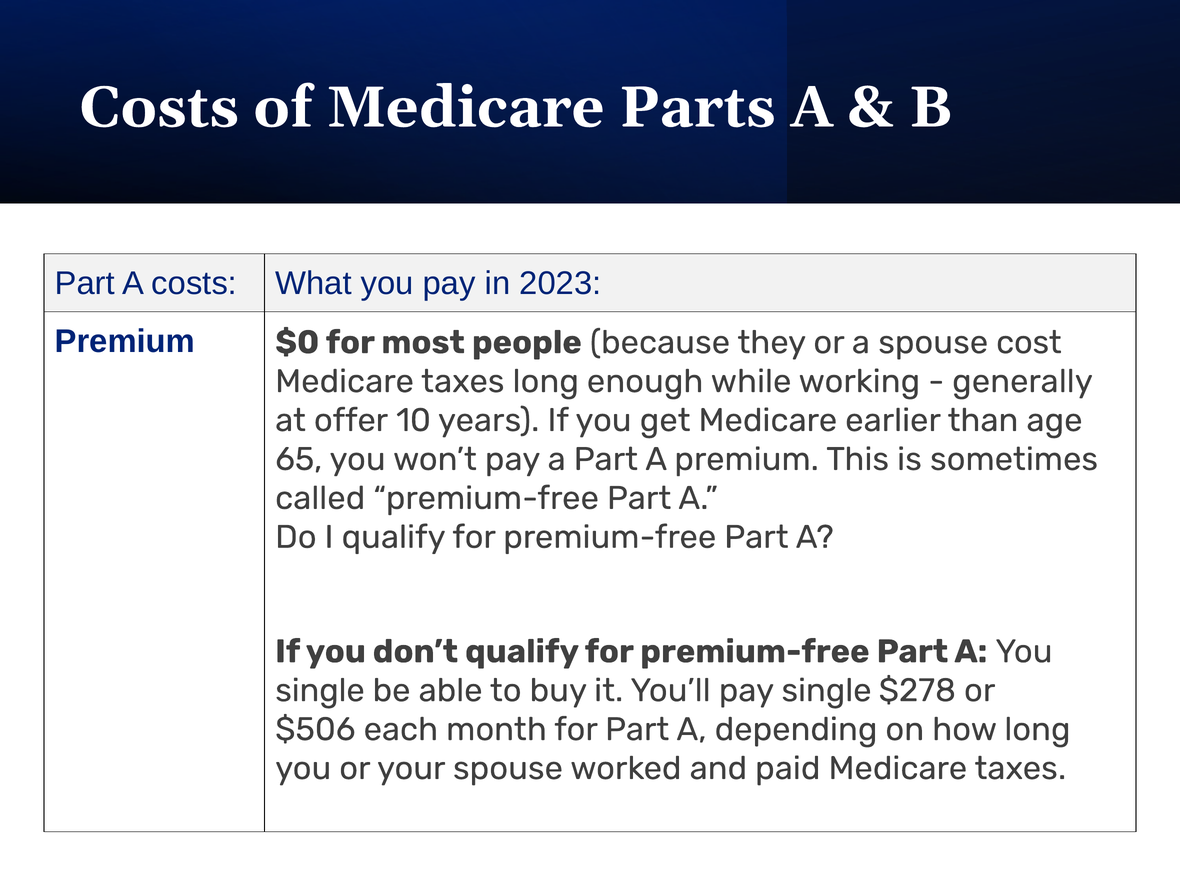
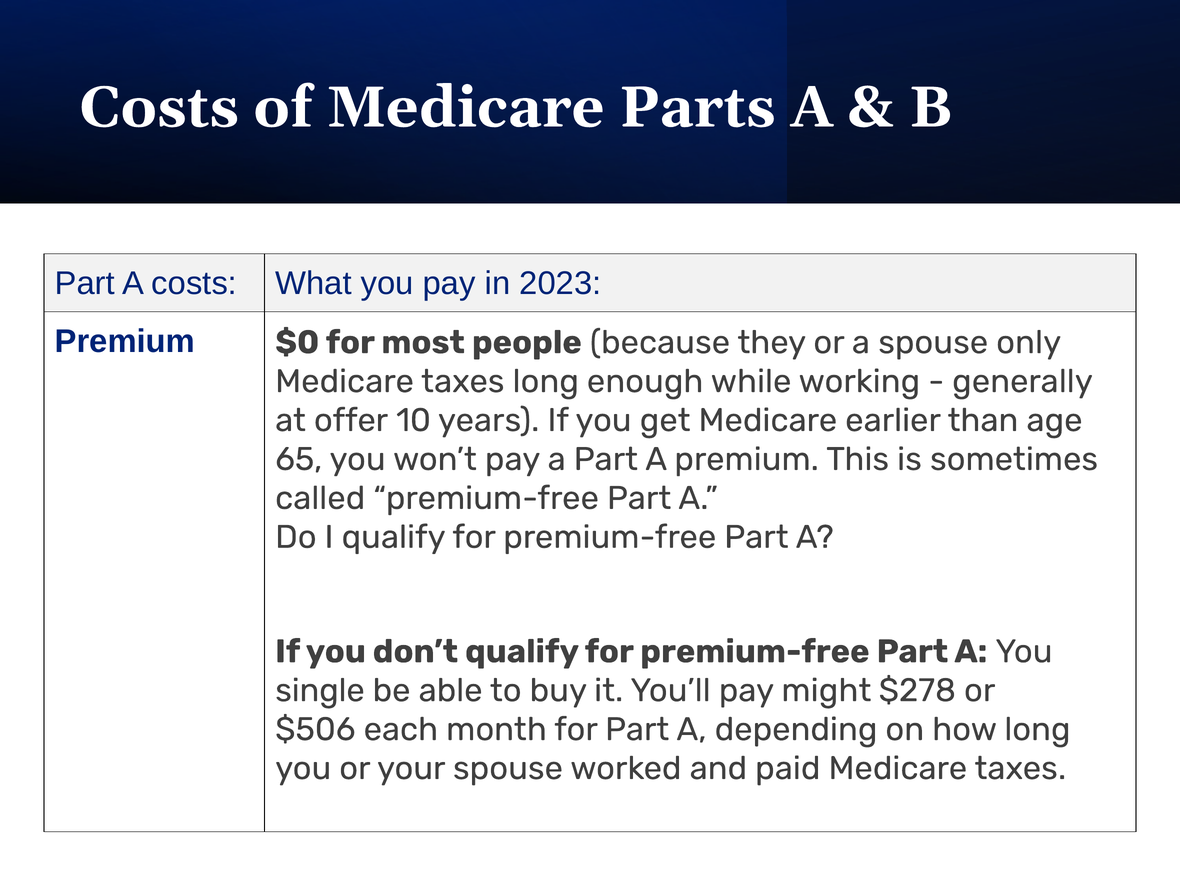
cost: cost -> only
pay single: single -> might
